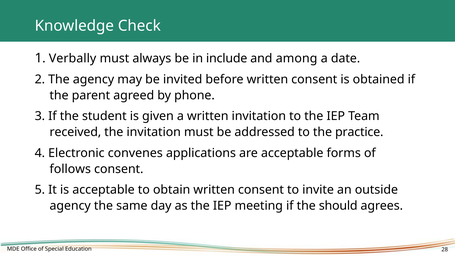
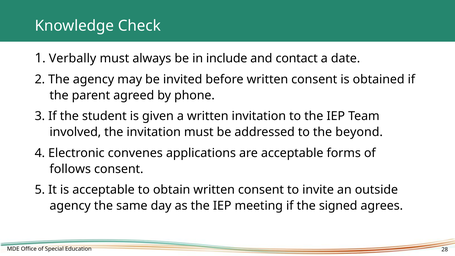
among: among -> contact
received: received -> involved
practice: practice -> beyond
should: should -> signed
